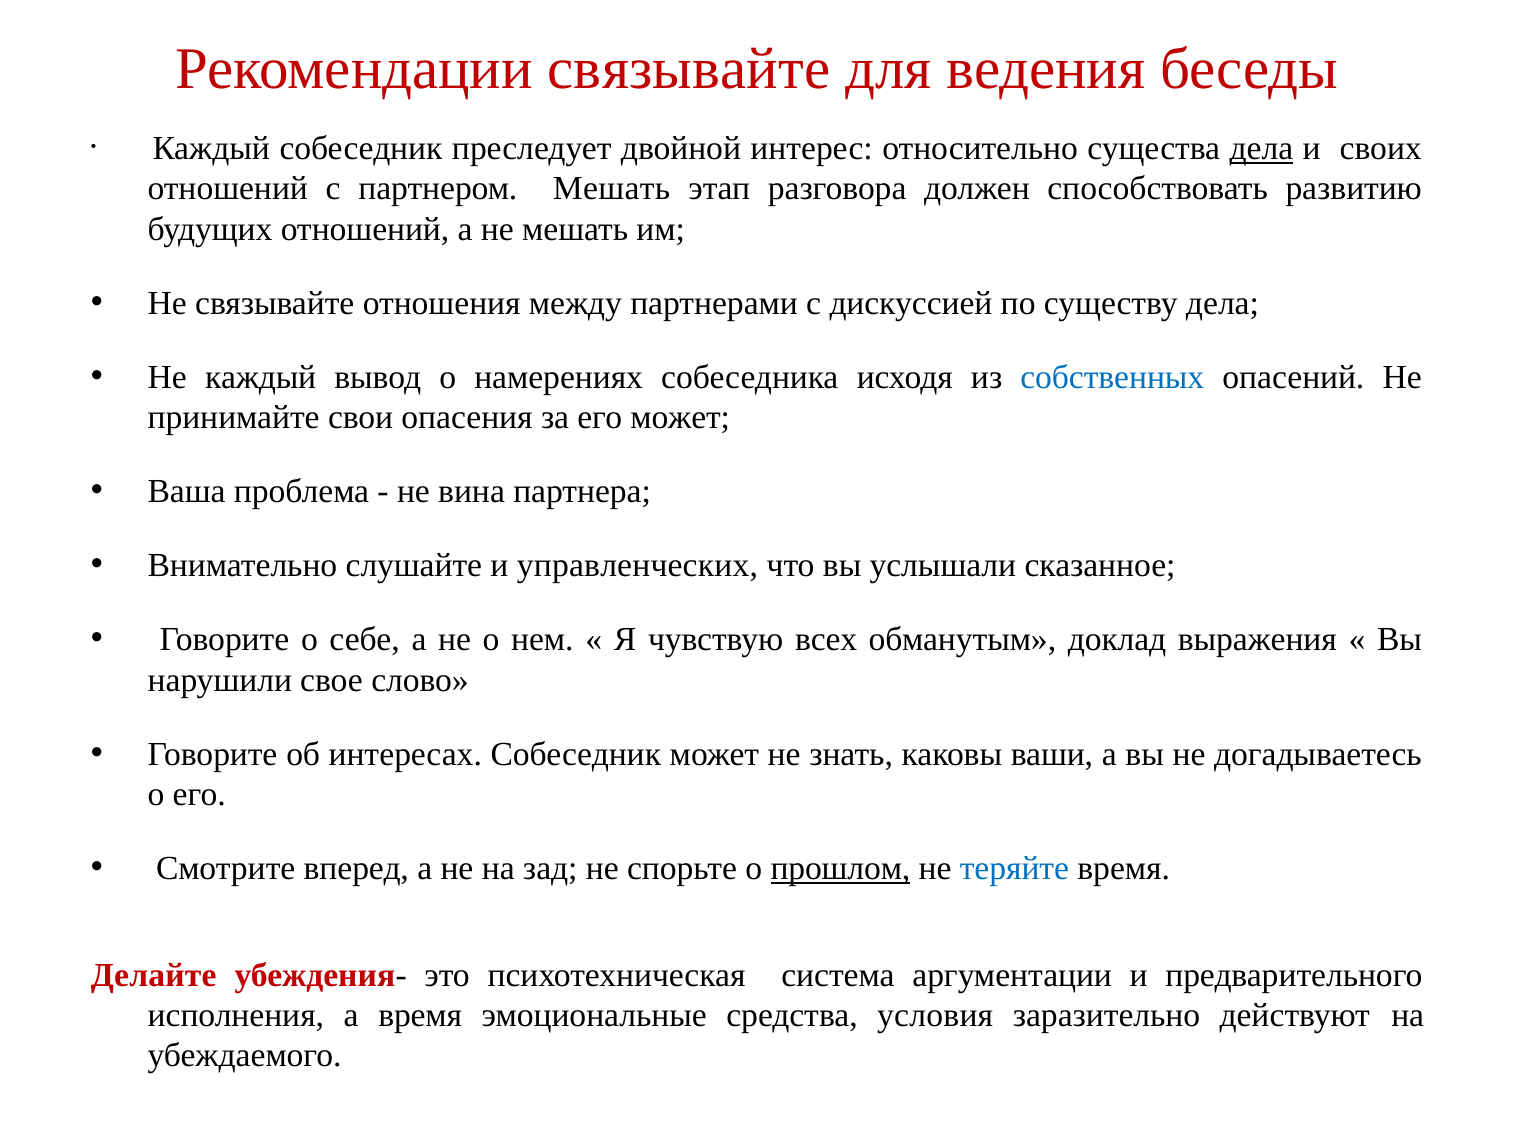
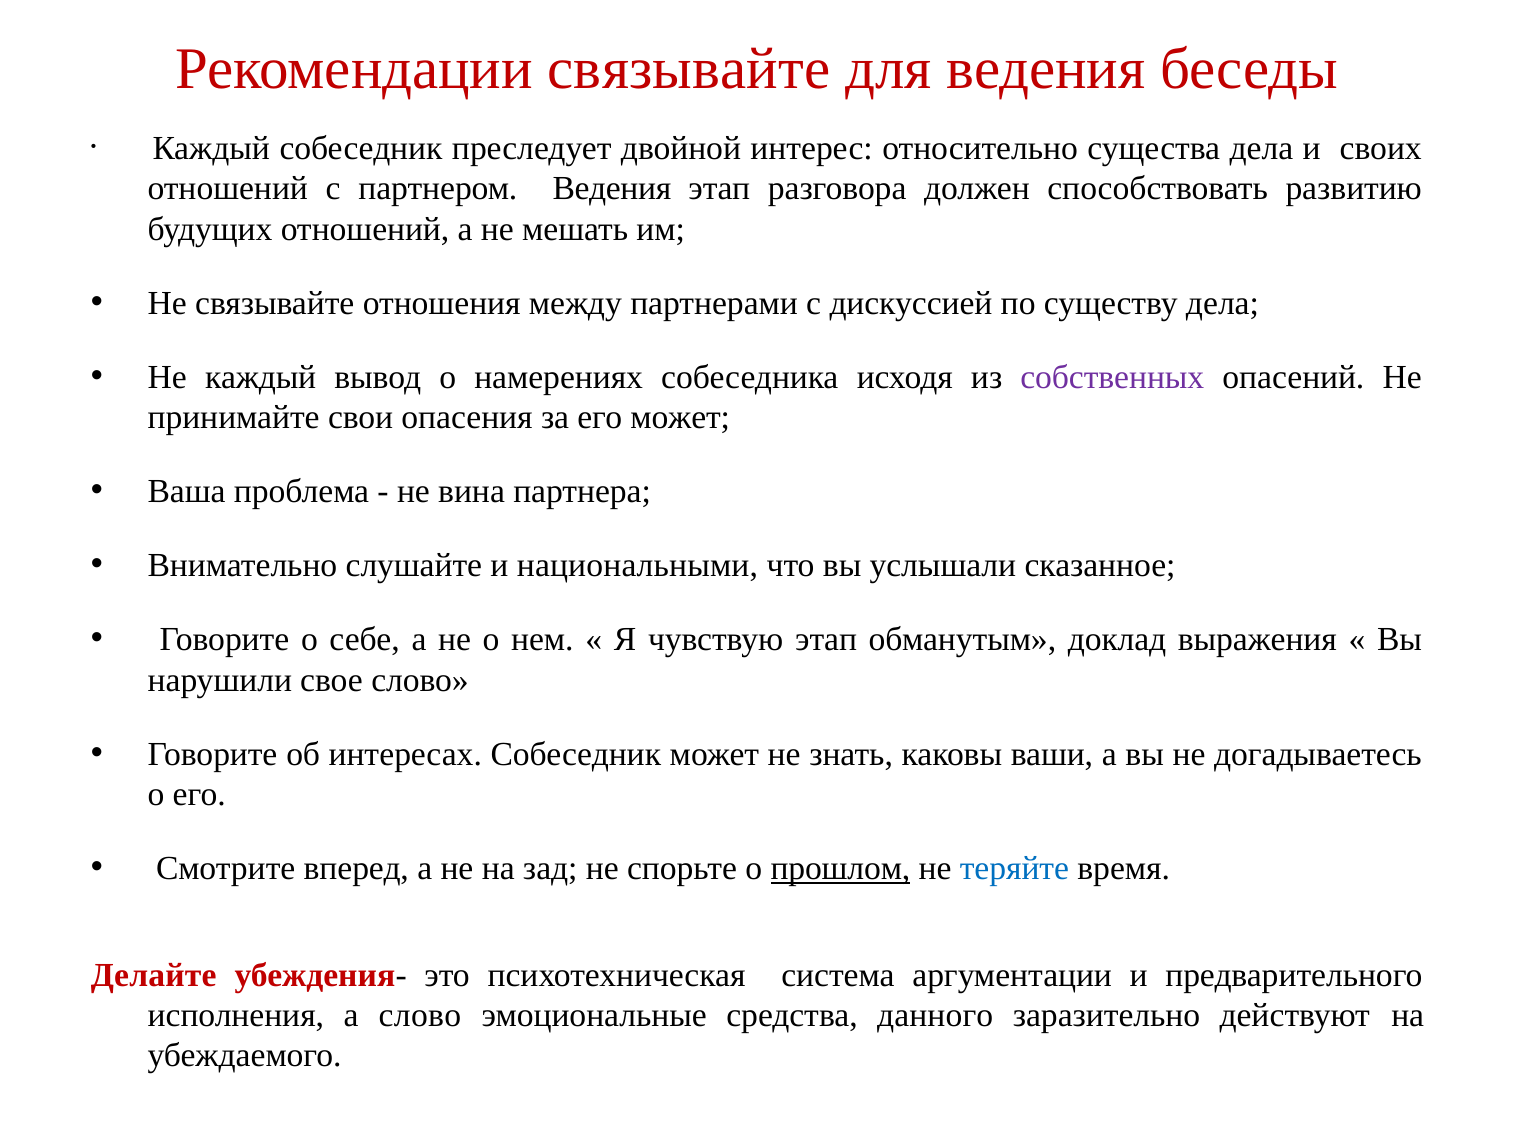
дела at (1261, 148) underline: present -> none
партнером Мешать: Мешать -> Ведения
собственных colour: blue -> purple
управленческих: управленческих -> национальными
чувствую всех: всех -> этап
а время: время -> слово
условия: условия -> данного
